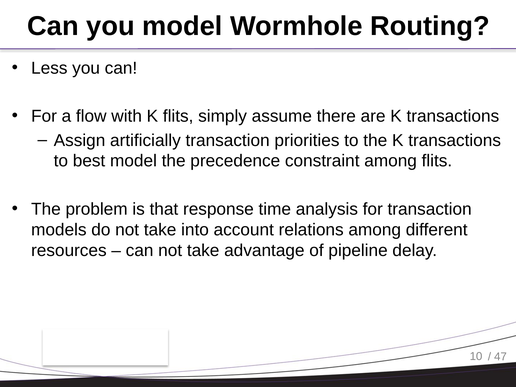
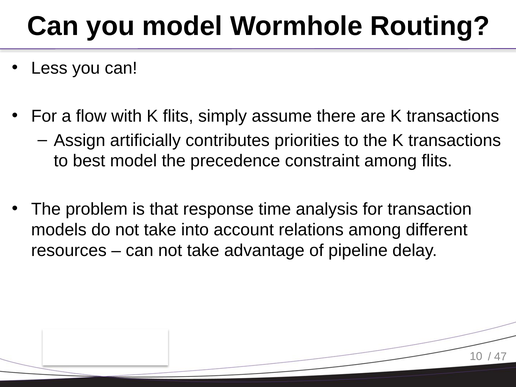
artificially transaction: transaction -> contributes
